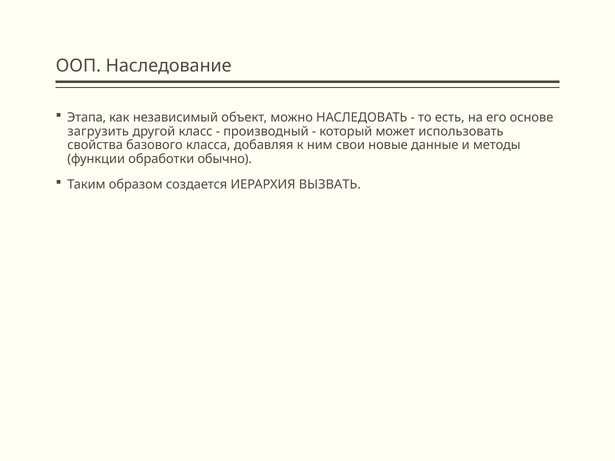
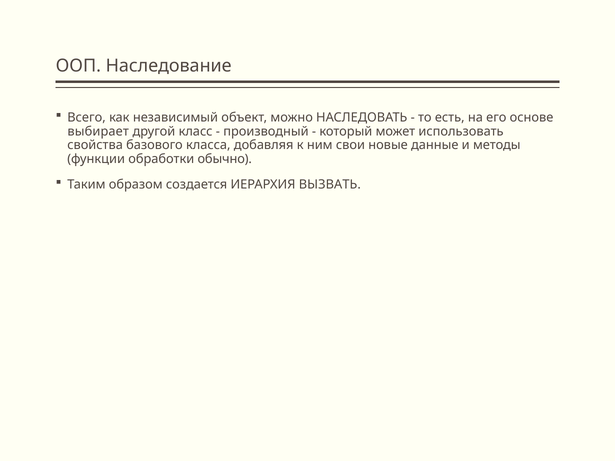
Этапа: Этапа -> Всего
загрузить: загрузить -> выбирает
